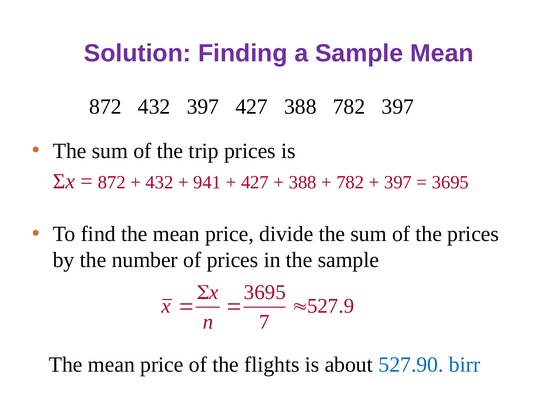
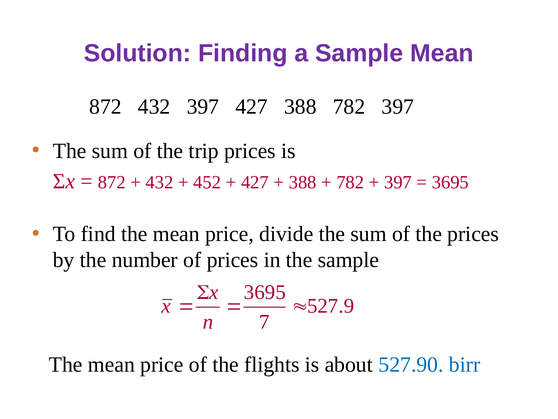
941: 941 -> 452
